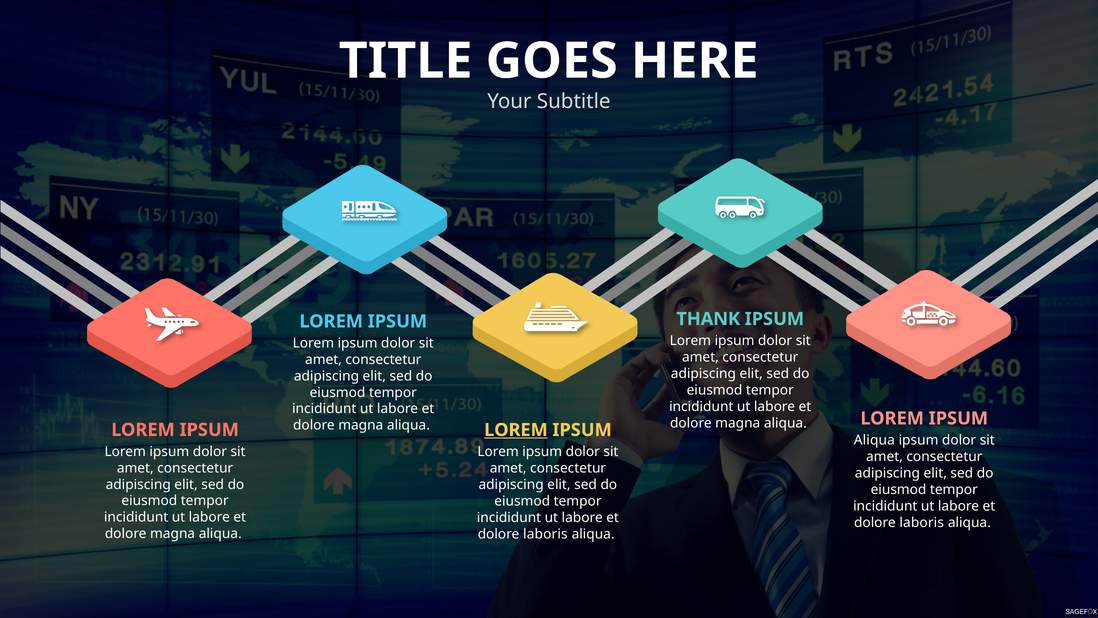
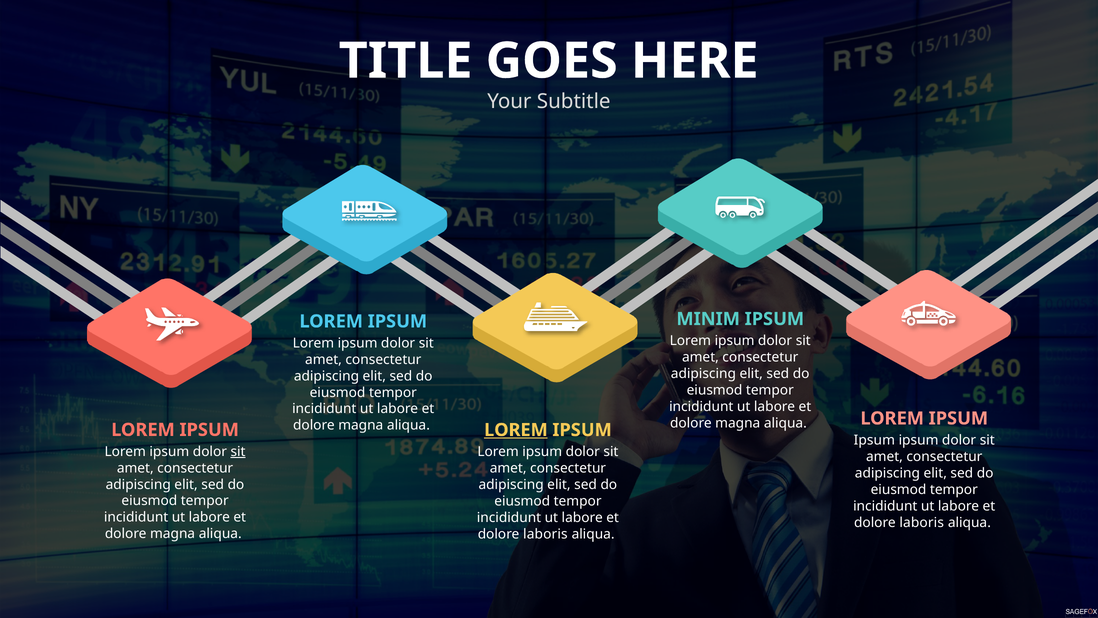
THANK: THANK -> MINIM
Aliqua at (874, 440): Aliqua -> Ipsum
sit at (238, 451) underline: none -> present
